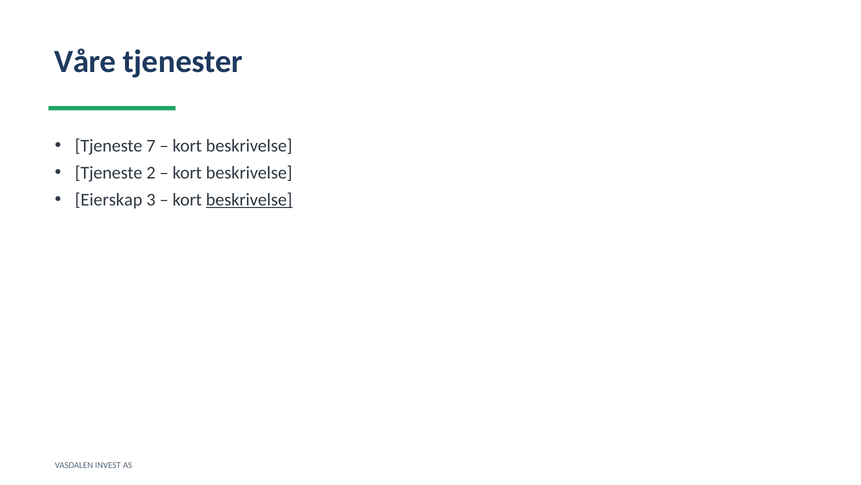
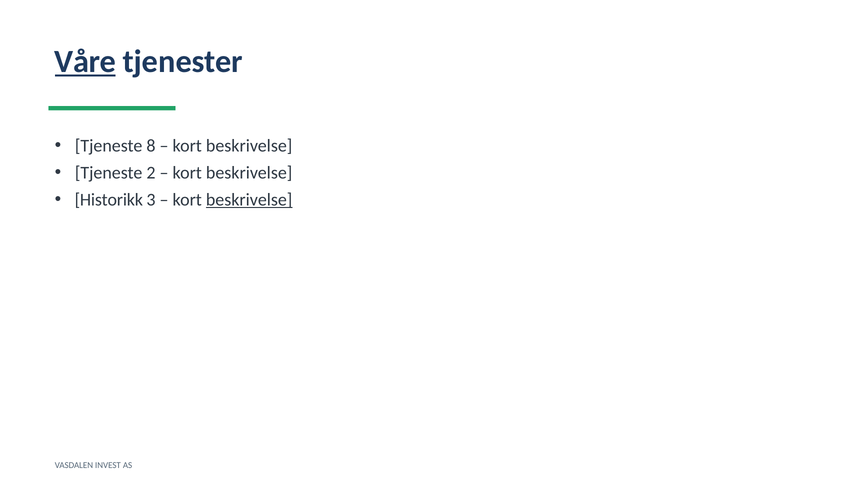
Våre underline: none -> present
7: 7 -> 8
Eierskap: Eierskap -> Historikk
